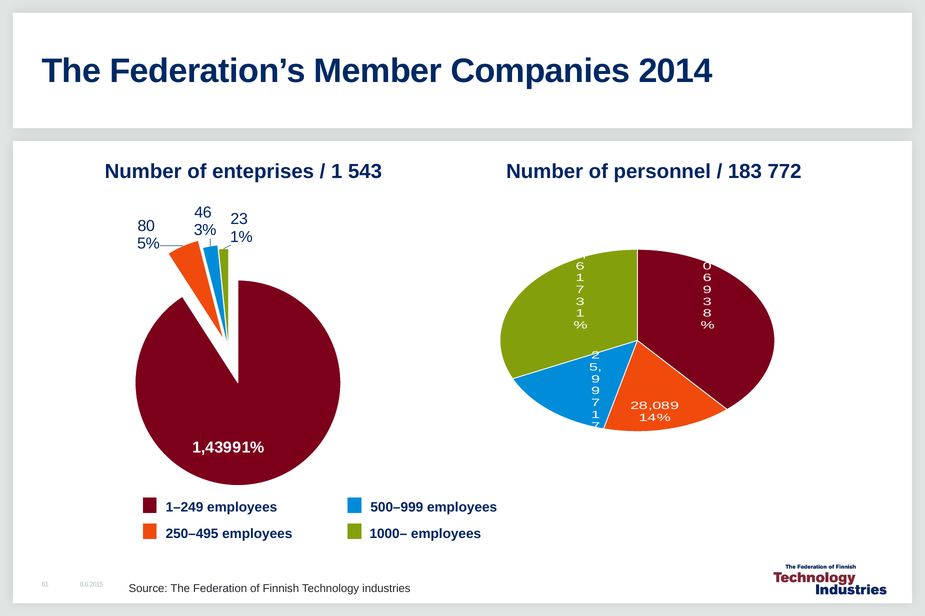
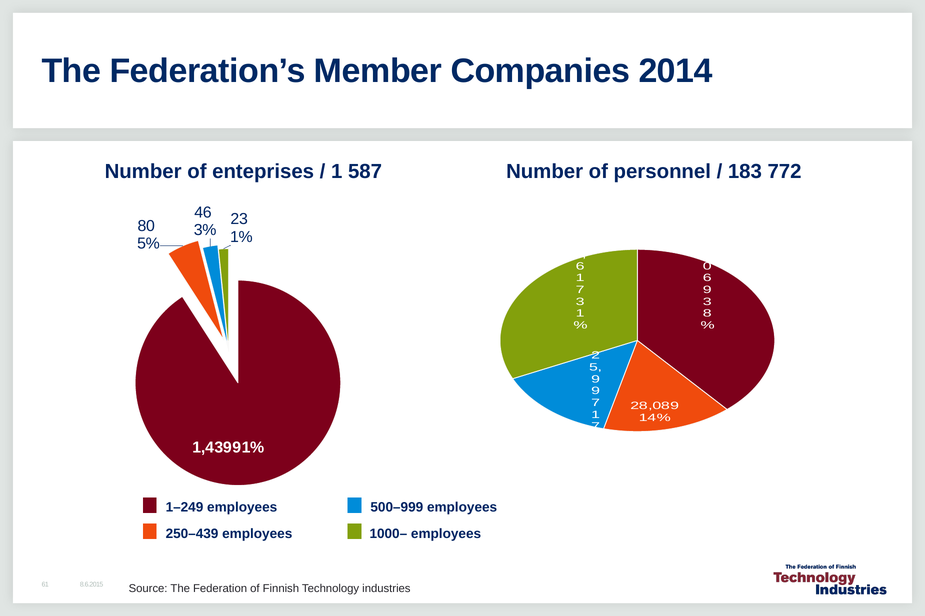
543: 543 -> 587
250–495: 250–495 -> 250–439
